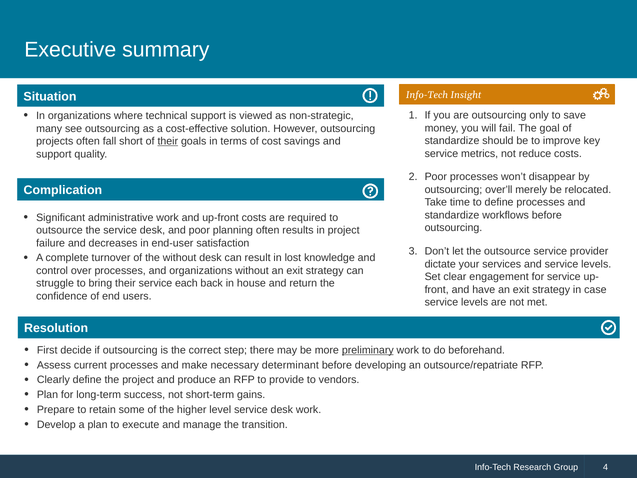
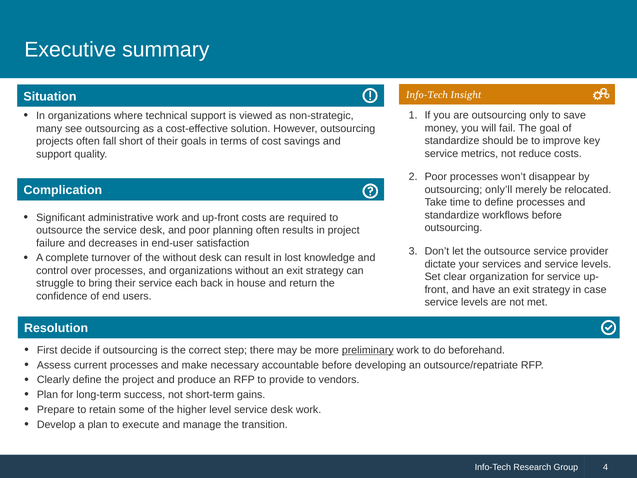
their at (168, 141) underline: present -> none
over’ll: over’ll -> only’ll
engagement: engagement -> organization
determinant: determinant -> accountable
